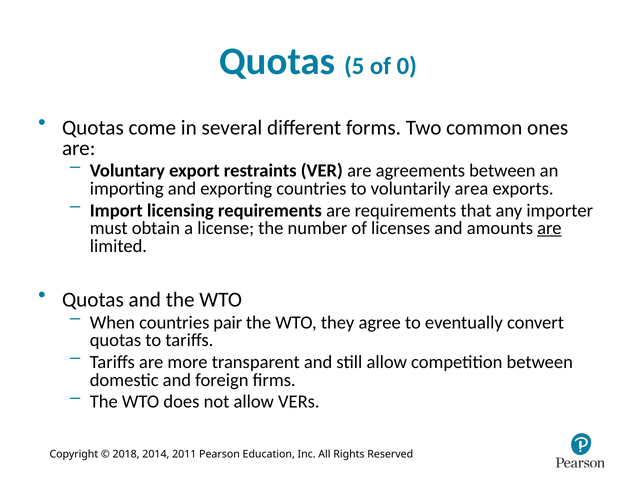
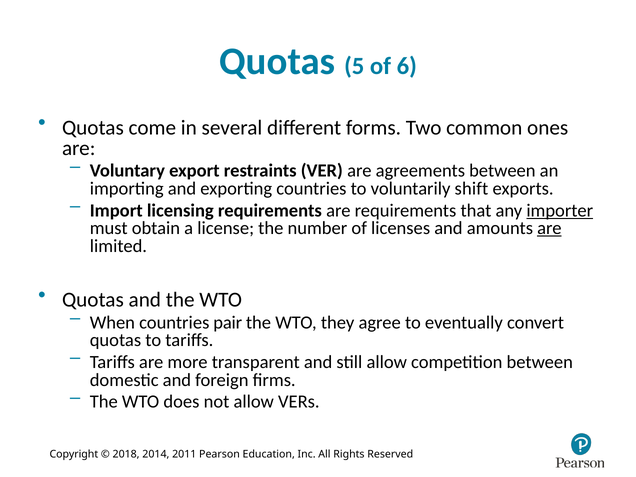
0: 0 -> 6
area: area -> shift
importer underline: none -> present
